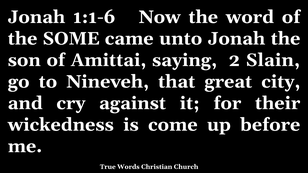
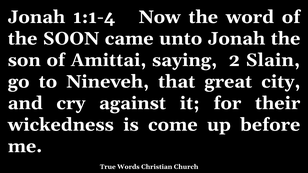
1:1-6: 1:1-6 -> 1:1-4
SOME: SOME -> SOON
